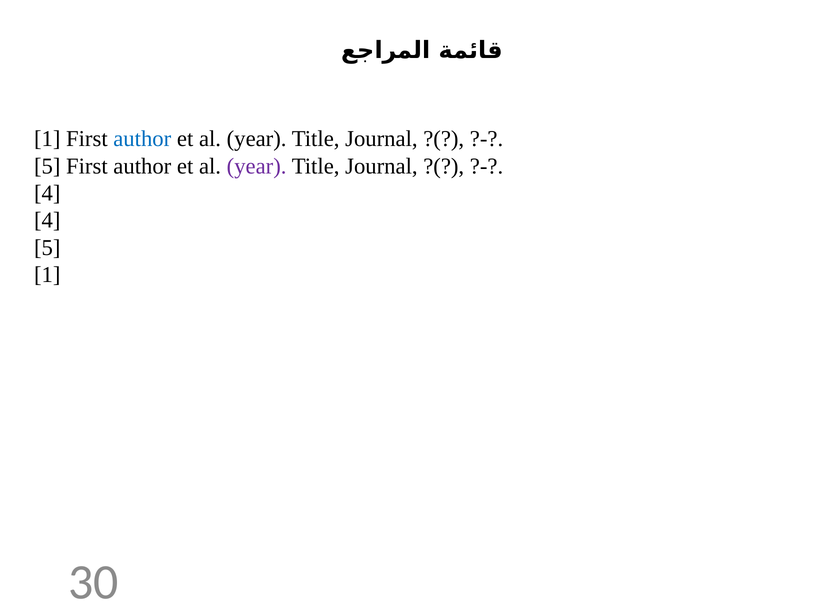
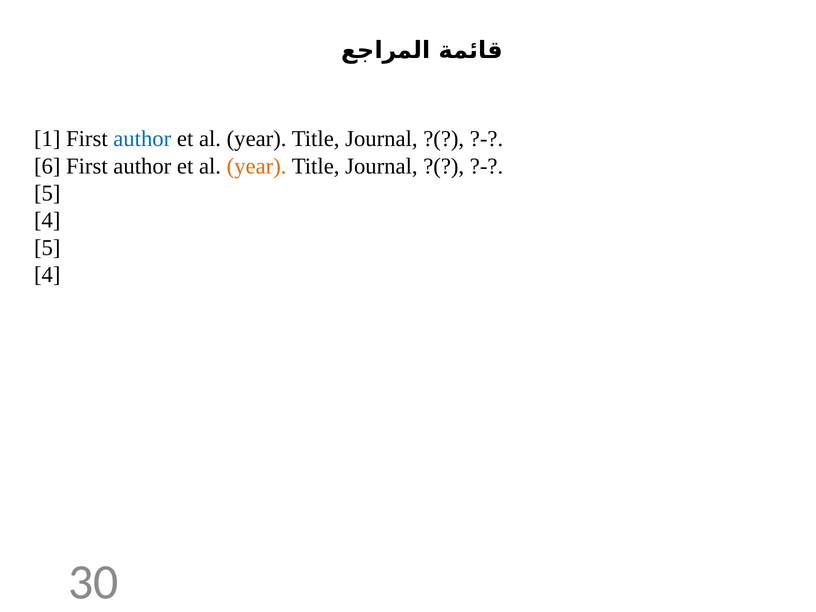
5 at (47, 166): 5 -> 6
year at (257, 166) colour: purple -> orange
4 at (47, 193): 4 -> 5
1 at (47, 275): 1 -> 4
